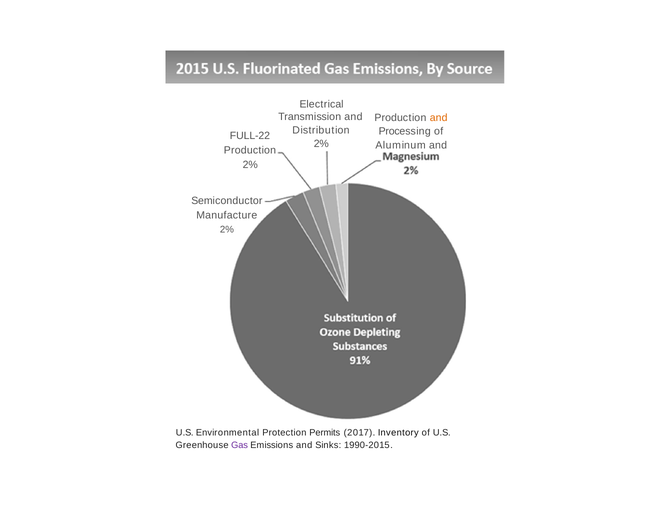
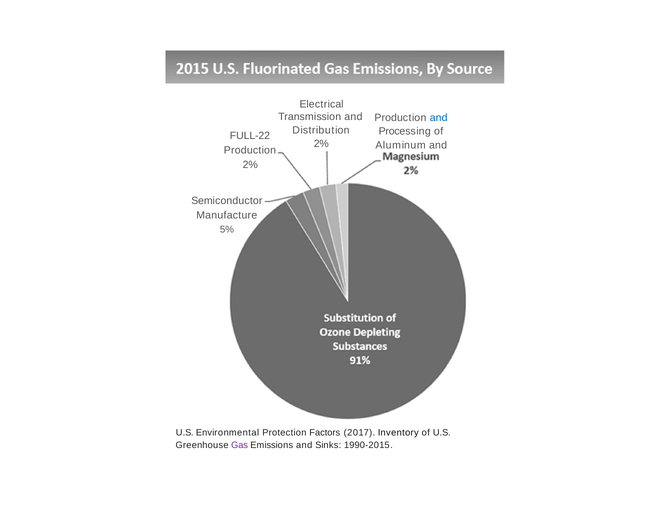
and at (439, 118) colour: orange -> blue
2% at (227, 229): 2% -> 5%
Permits: Permits -> Factors
